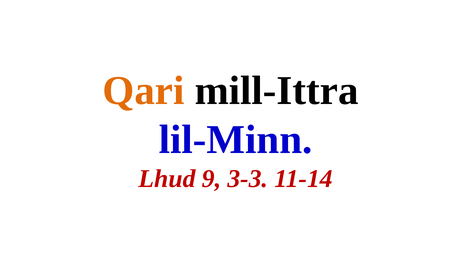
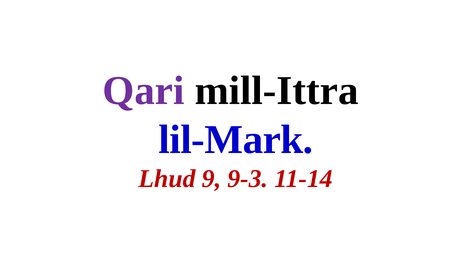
Qari colour: orange -> purple
lil-Minn: lil-Minn -> lil-Mark
3-3: 3-3 -> 9-3
